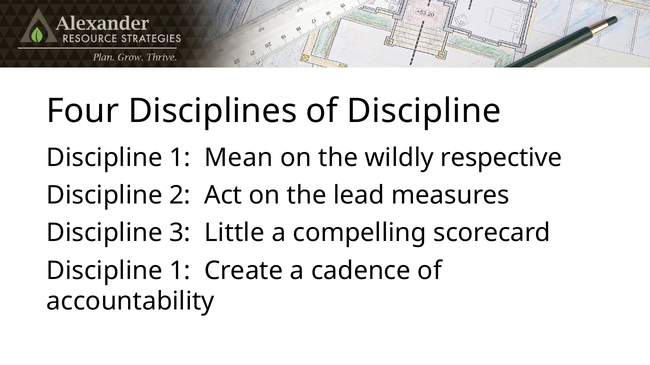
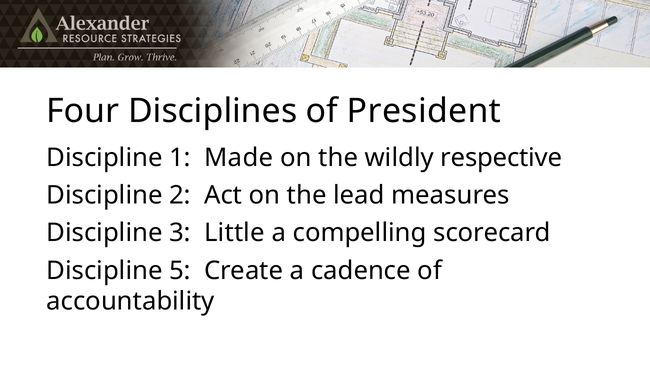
of Discipline: Discipline -> President
Mean: Mean -> Made
1 at (180, 271): 1 -> 5
